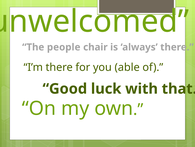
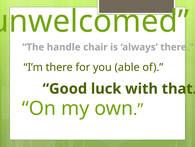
people: people -> handle
